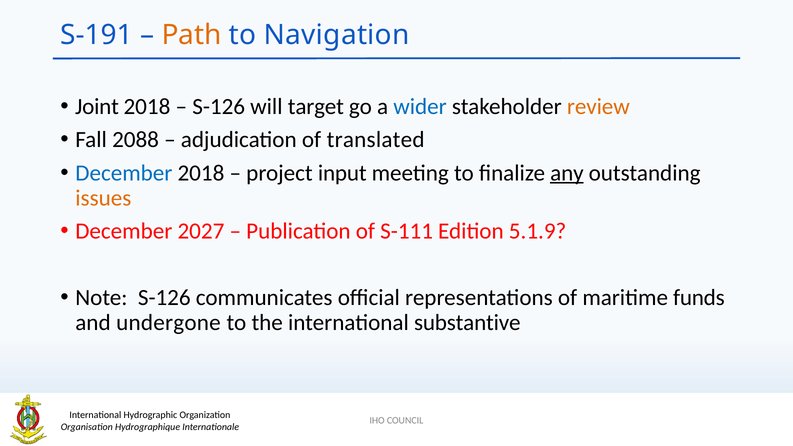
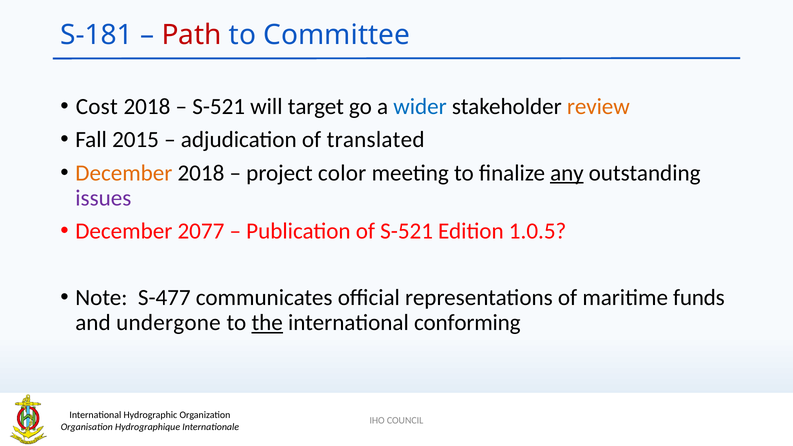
S-191: S-191 -> S-181
Path colour: orange -> red
Navigation: Navigation -> Committee
Joint: Joint -> Cost
S-126 at (219, 106): S-126 -> S-521
2088: 2088 -> 2015
December at (124, 173) colour: blue -> orange
input: input -> color
issues colour: orange -> purple
2027: 2027 -> 2077
of S-111: S-111 -> S-521
5.1.9: 5.1.9 -> 1.0.5
Note S-126: S-126 -> S-477
the underline: none -> present
substantive: substantive -> conforming
